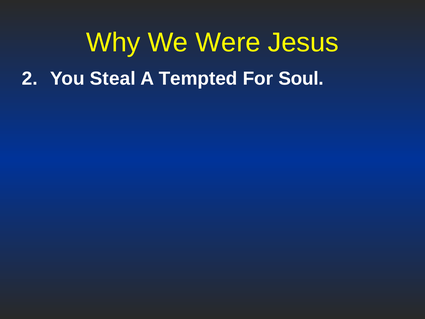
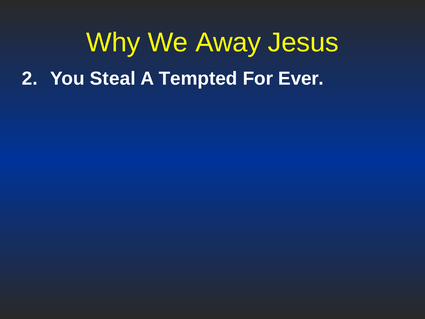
Were: Were -> Away
Soul: Soul -> Ever
